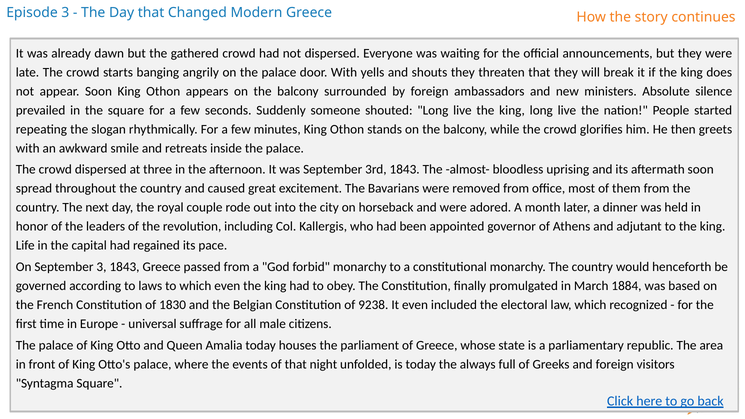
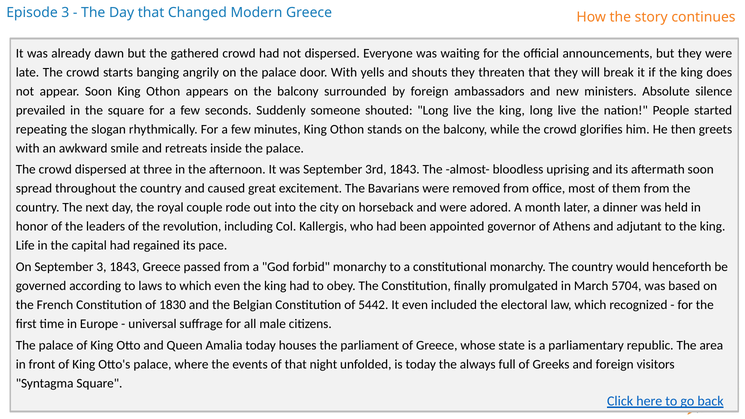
1884: 1884 -> 5704
9238: 9238 -> 5442
